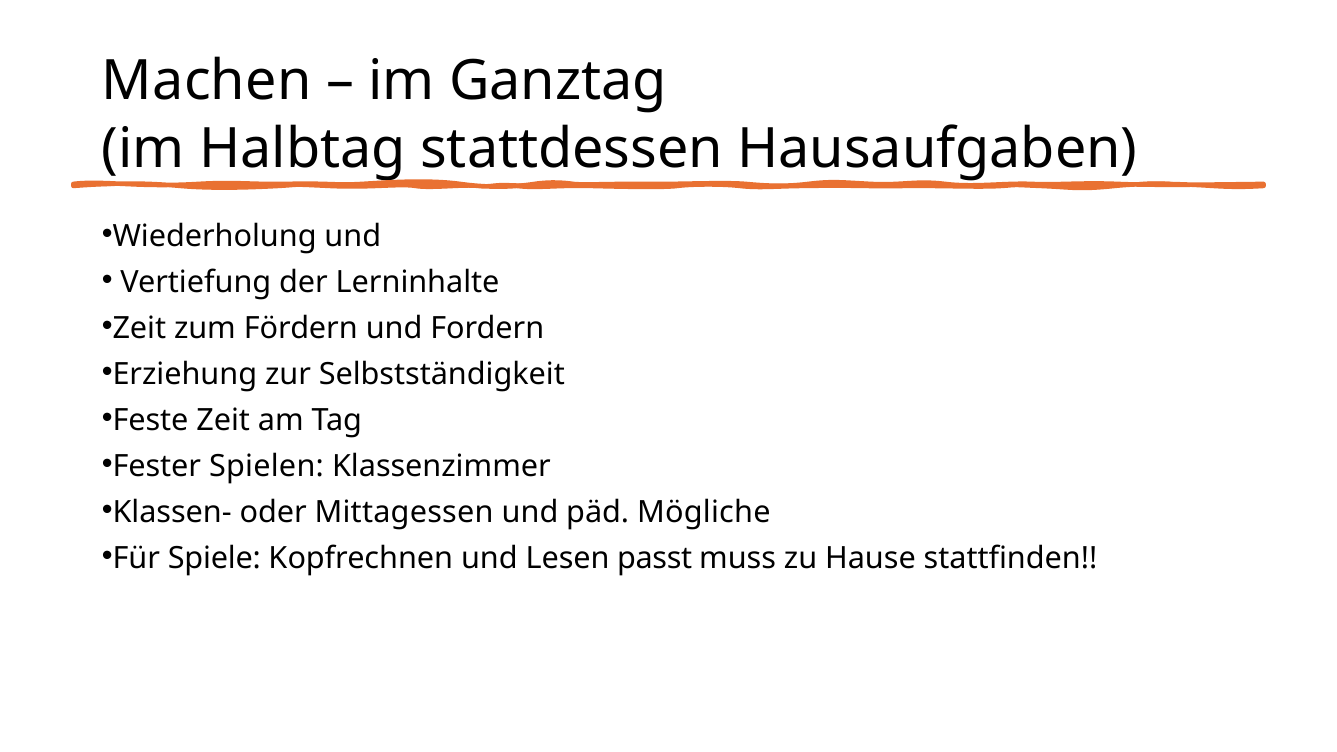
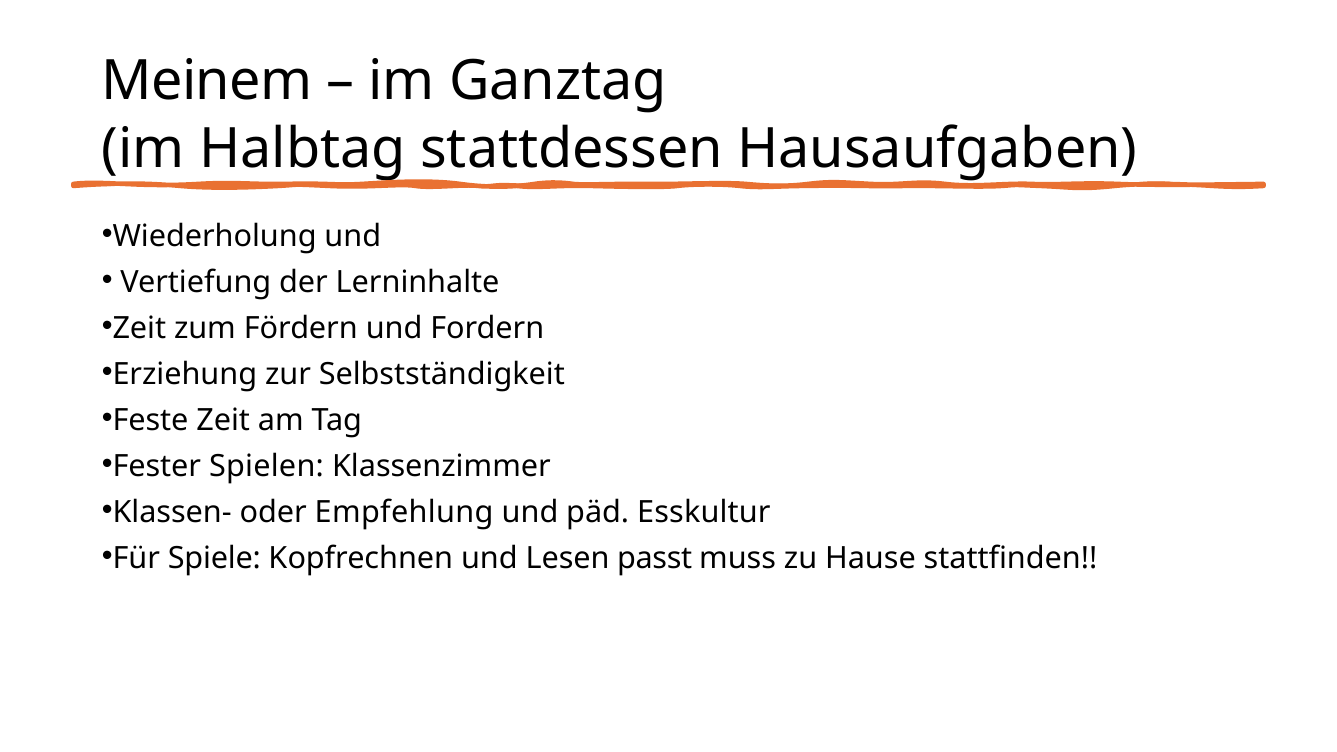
Machen: Machen -> Meinem
Mittagessen: Mittagessen -> Empfehlung
Mögliche: Mögliche -> Esskultur
